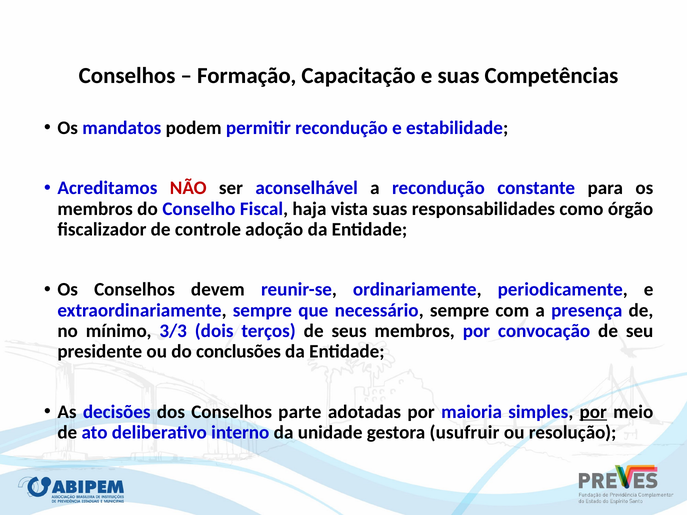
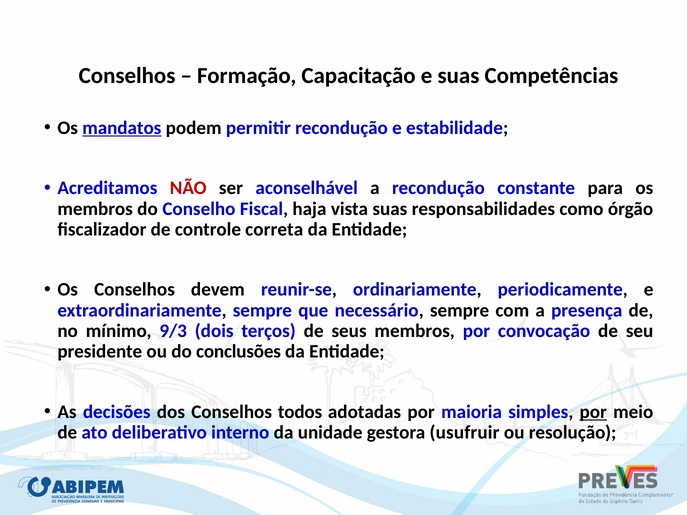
mandatos underline: none -> present
adoção: adoção -> correta
3/3: 3/3 -> 9/3
parte: parte -> todos
